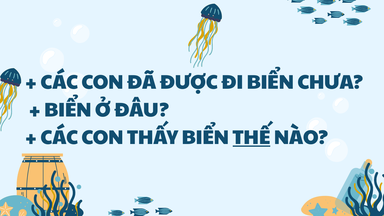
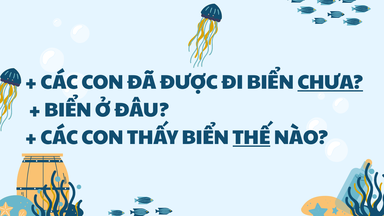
CHƯA underline: none -> present
